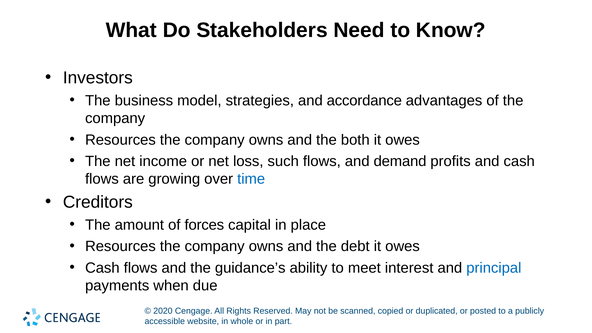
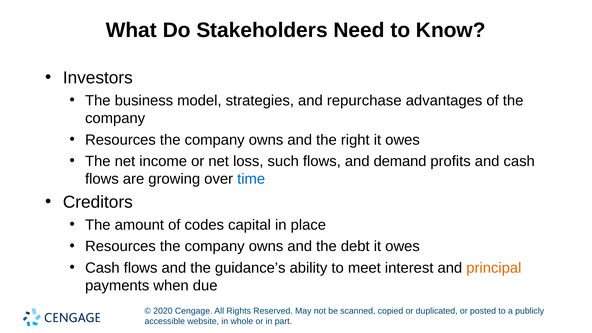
accordance: accordance -> repurchase
both: both -> right
forces: forces -> codes
principal colour: blue -> orange
